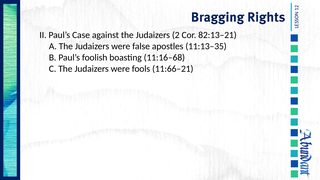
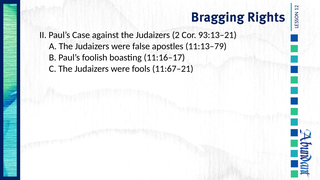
82:13–21: 82:13–21 -> 93:13–21
11:13–35: 11:13–35 -> 11:13–79
11:16–68: 11:16–68 -> 11:16–17
11:66–21: 11:66–21 -> 11:67–21
